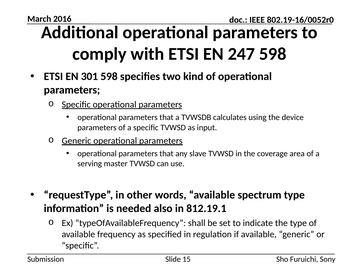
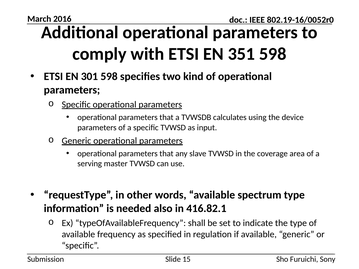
247: 247 -> 351
812.19.1: 812.19.1 -> 416.82.1
